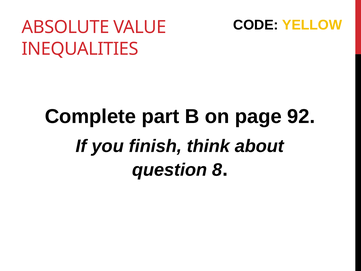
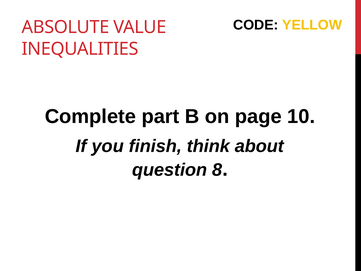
92: 92 -> 10
